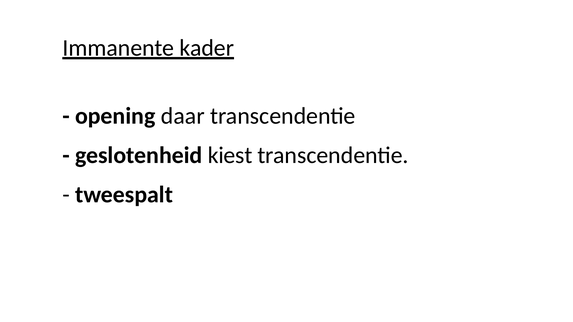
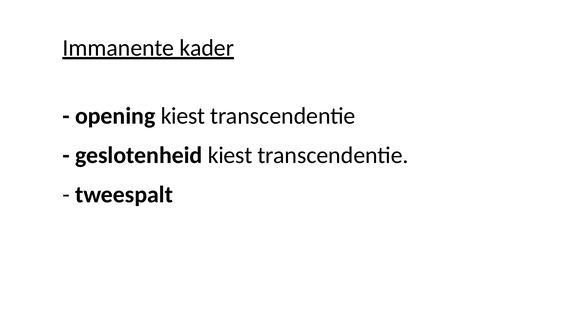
opening daar: daar -> kiest
